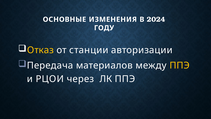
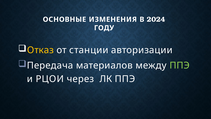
ППЭ at (180, 65) colour: yellow -> light green
